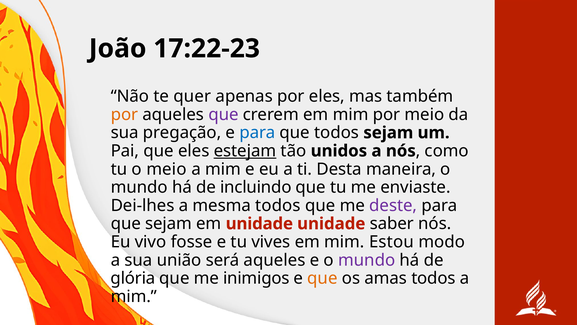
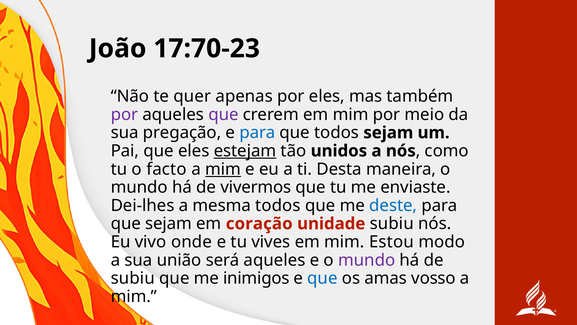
17:22-23: 17:22-23 -> 17:70-23
por at (124, 114) colour: orange -> purple
o meio: meio -> facto
mim at (223, 169) underline: none -> present
incluindo: incluindo -> vivermos
deste colour: purple -> blue
em unidade: unidade -> coração
unidade saber: saber -> subiu
fosse: fosse -> onde
glória at (133, 278): glória -> subiu
que at (322, 278) colour: orange -> blue
amas todos: todos -> vosso
